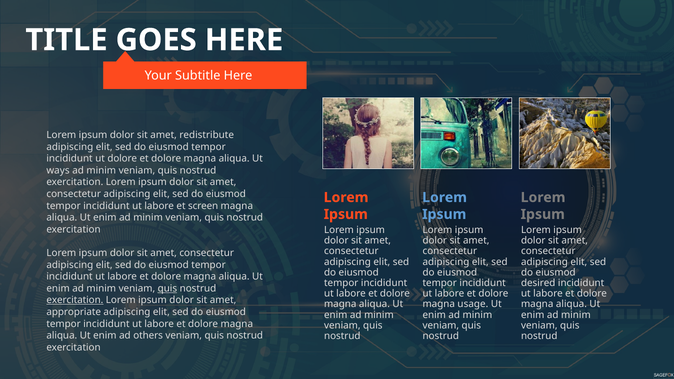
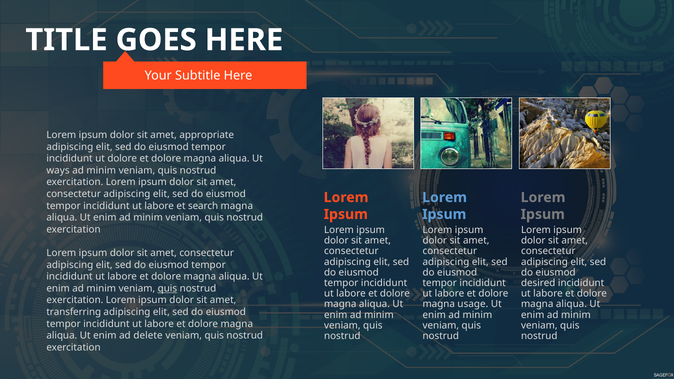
redistribute: redistribute -> appropriate
screen: screen -> search
exercitation at (75, 300) underline: present -> none
appropriate: appropriate -> transferring
others: others -> delete
